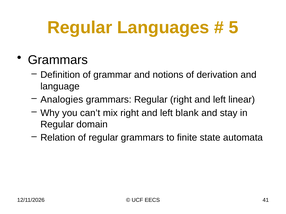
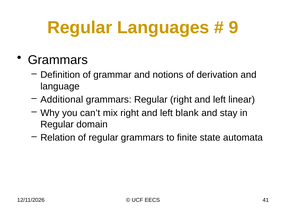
5: 5 -> 9
Analogies: Analogies -> Additional
